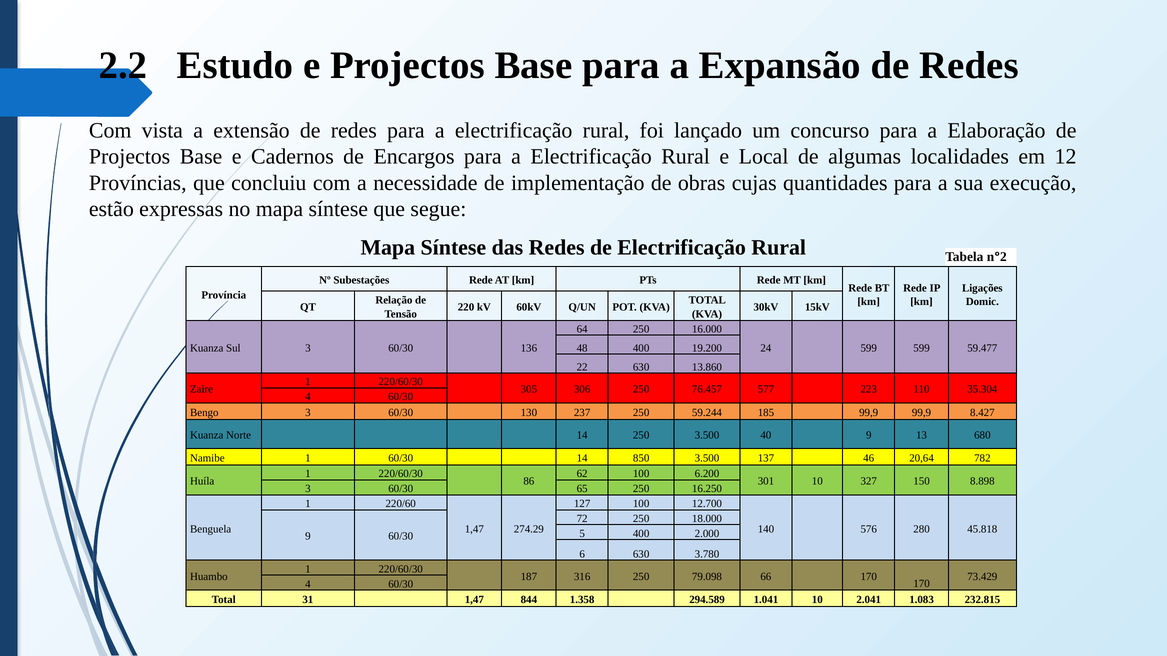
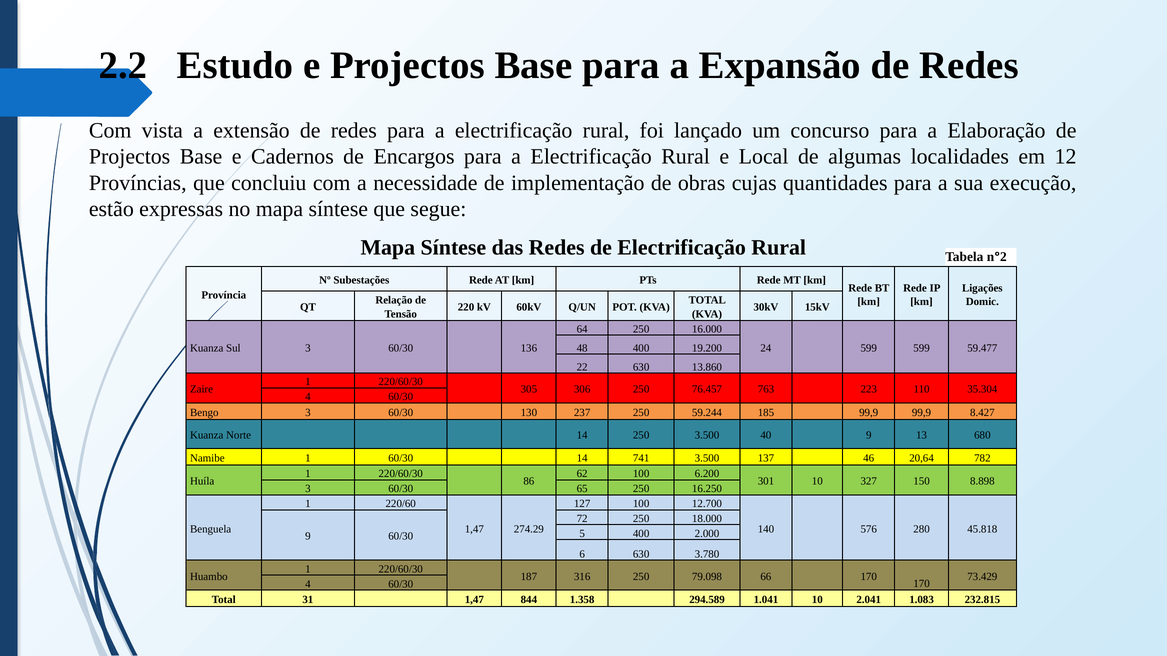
577: 577 -> 763
850: 850 -> 741
